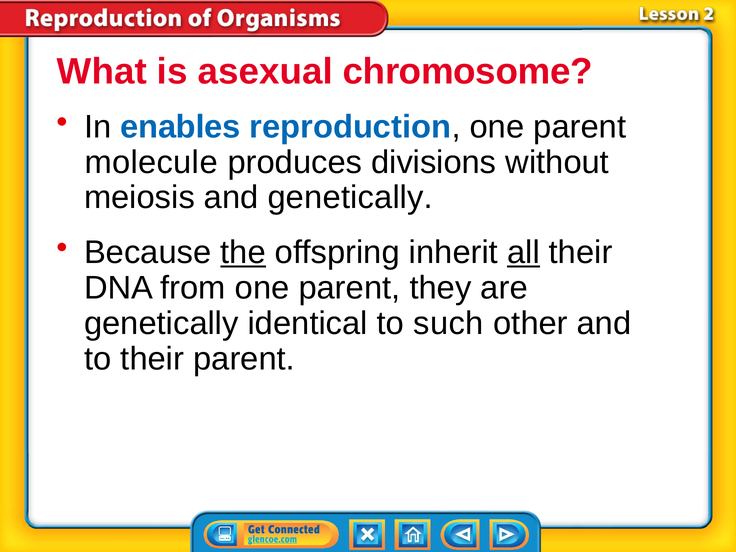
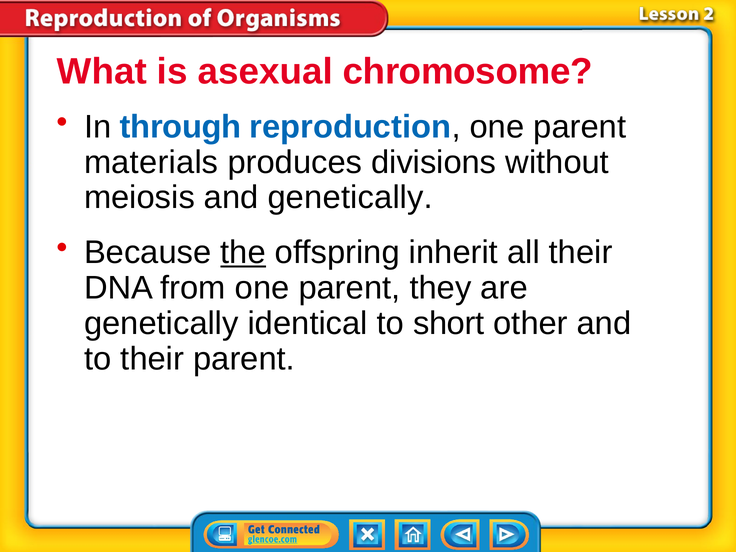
enables: enables -> through
molecule: molecule -> materials
all underline: present -> none
such: such -> short
